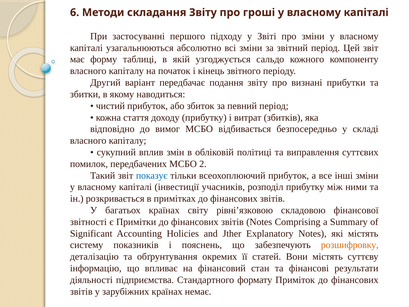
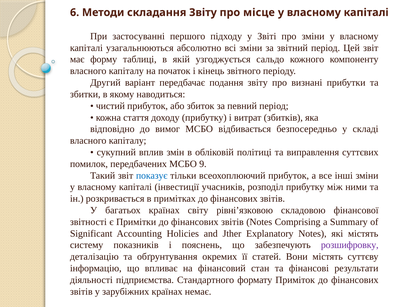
гроші: гроші -> місце
2: 2 -> 9
розшифровку colour: orange -> purple
